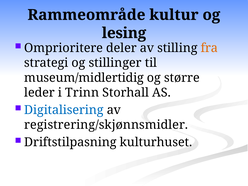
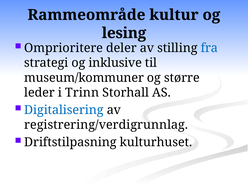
fra colour: orange -> blue
stillinger: stillinger -> inklusive
museum/midlertidig: museum/midlertidig -> museum/kommuner
registrering/skjønnsmidler: registrering/skjønnsmidler -> registrering/verdigrunnlag
